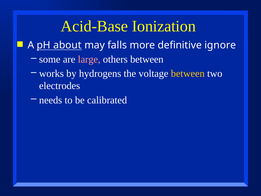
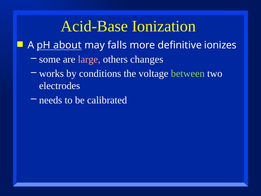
ignore: ignore -> ionizes
others between: between -> changes
hydrogens: hydrogens -> conditions
between at (188, 74) colour: yellow -> light green
